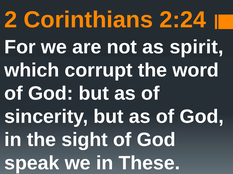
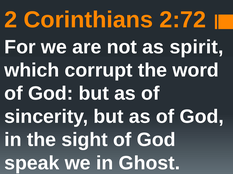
2:24: 2:24 -> 2:72
These: These -> Ghost
